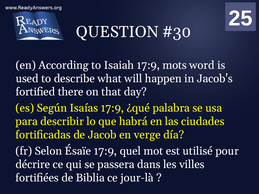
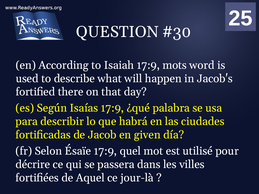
verge: verge -> given
Biblia: Biblia -> Aquel
